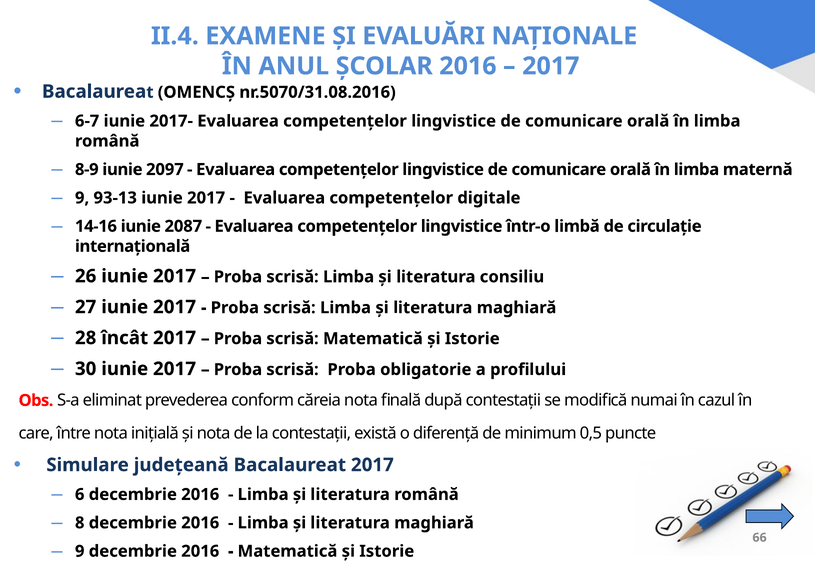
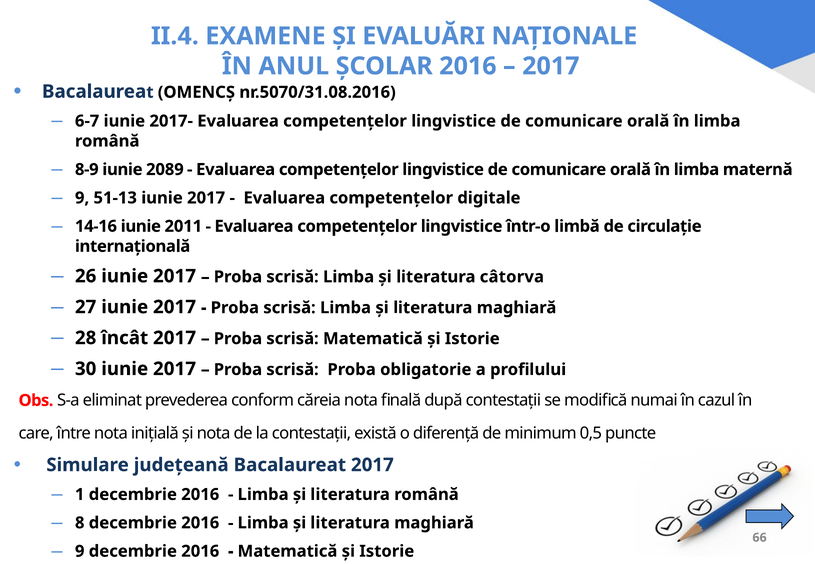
2097: 2097 -> 2089
93-13: 93-13 -> 51-13
2087: 2087 -> 2011
consiliu: consiliu -> câtorva
6: 6 -> 1
